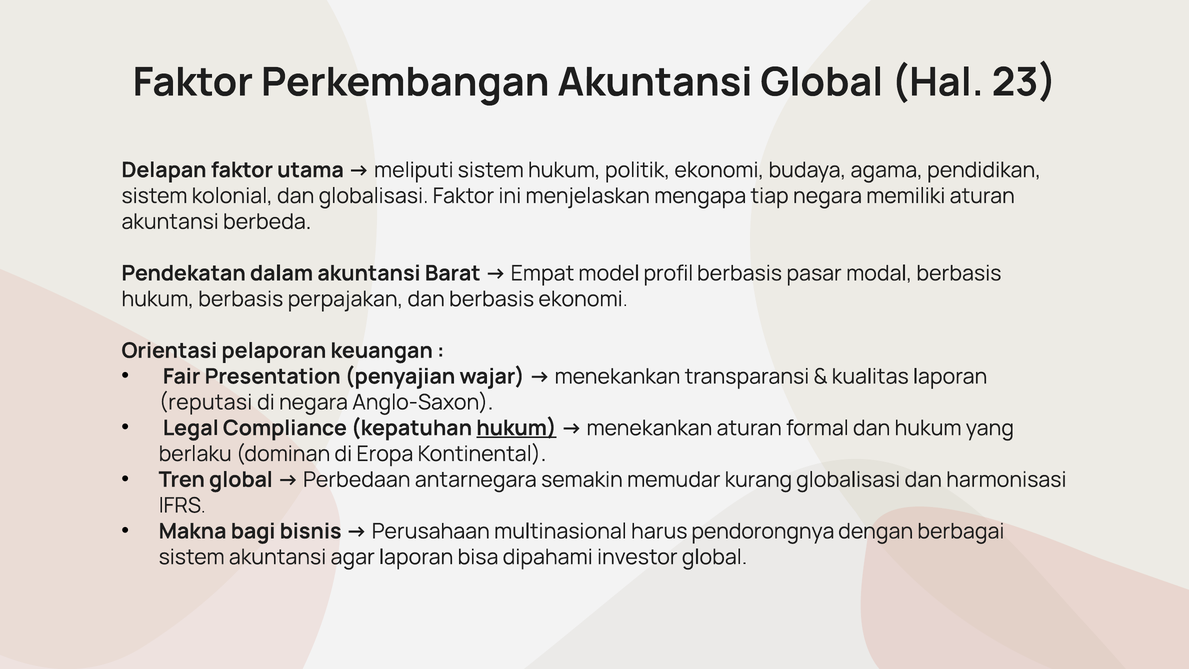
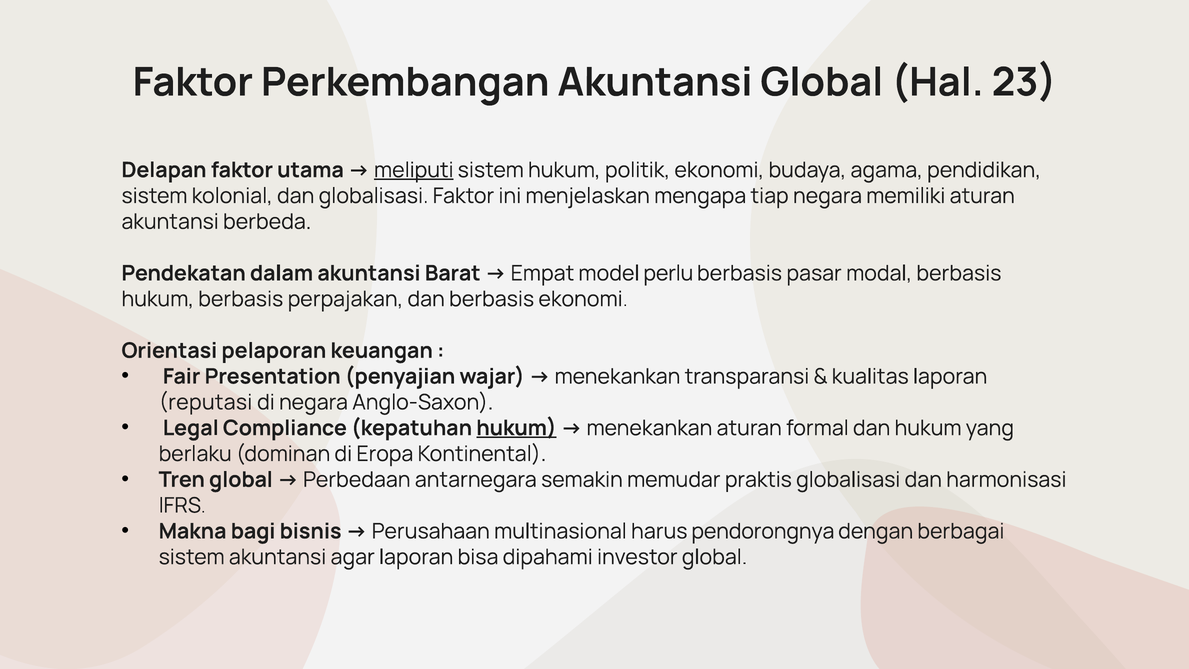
meliputi underline: none -> present
profil: profil -> perlu
kurang: kurang -> praktis
